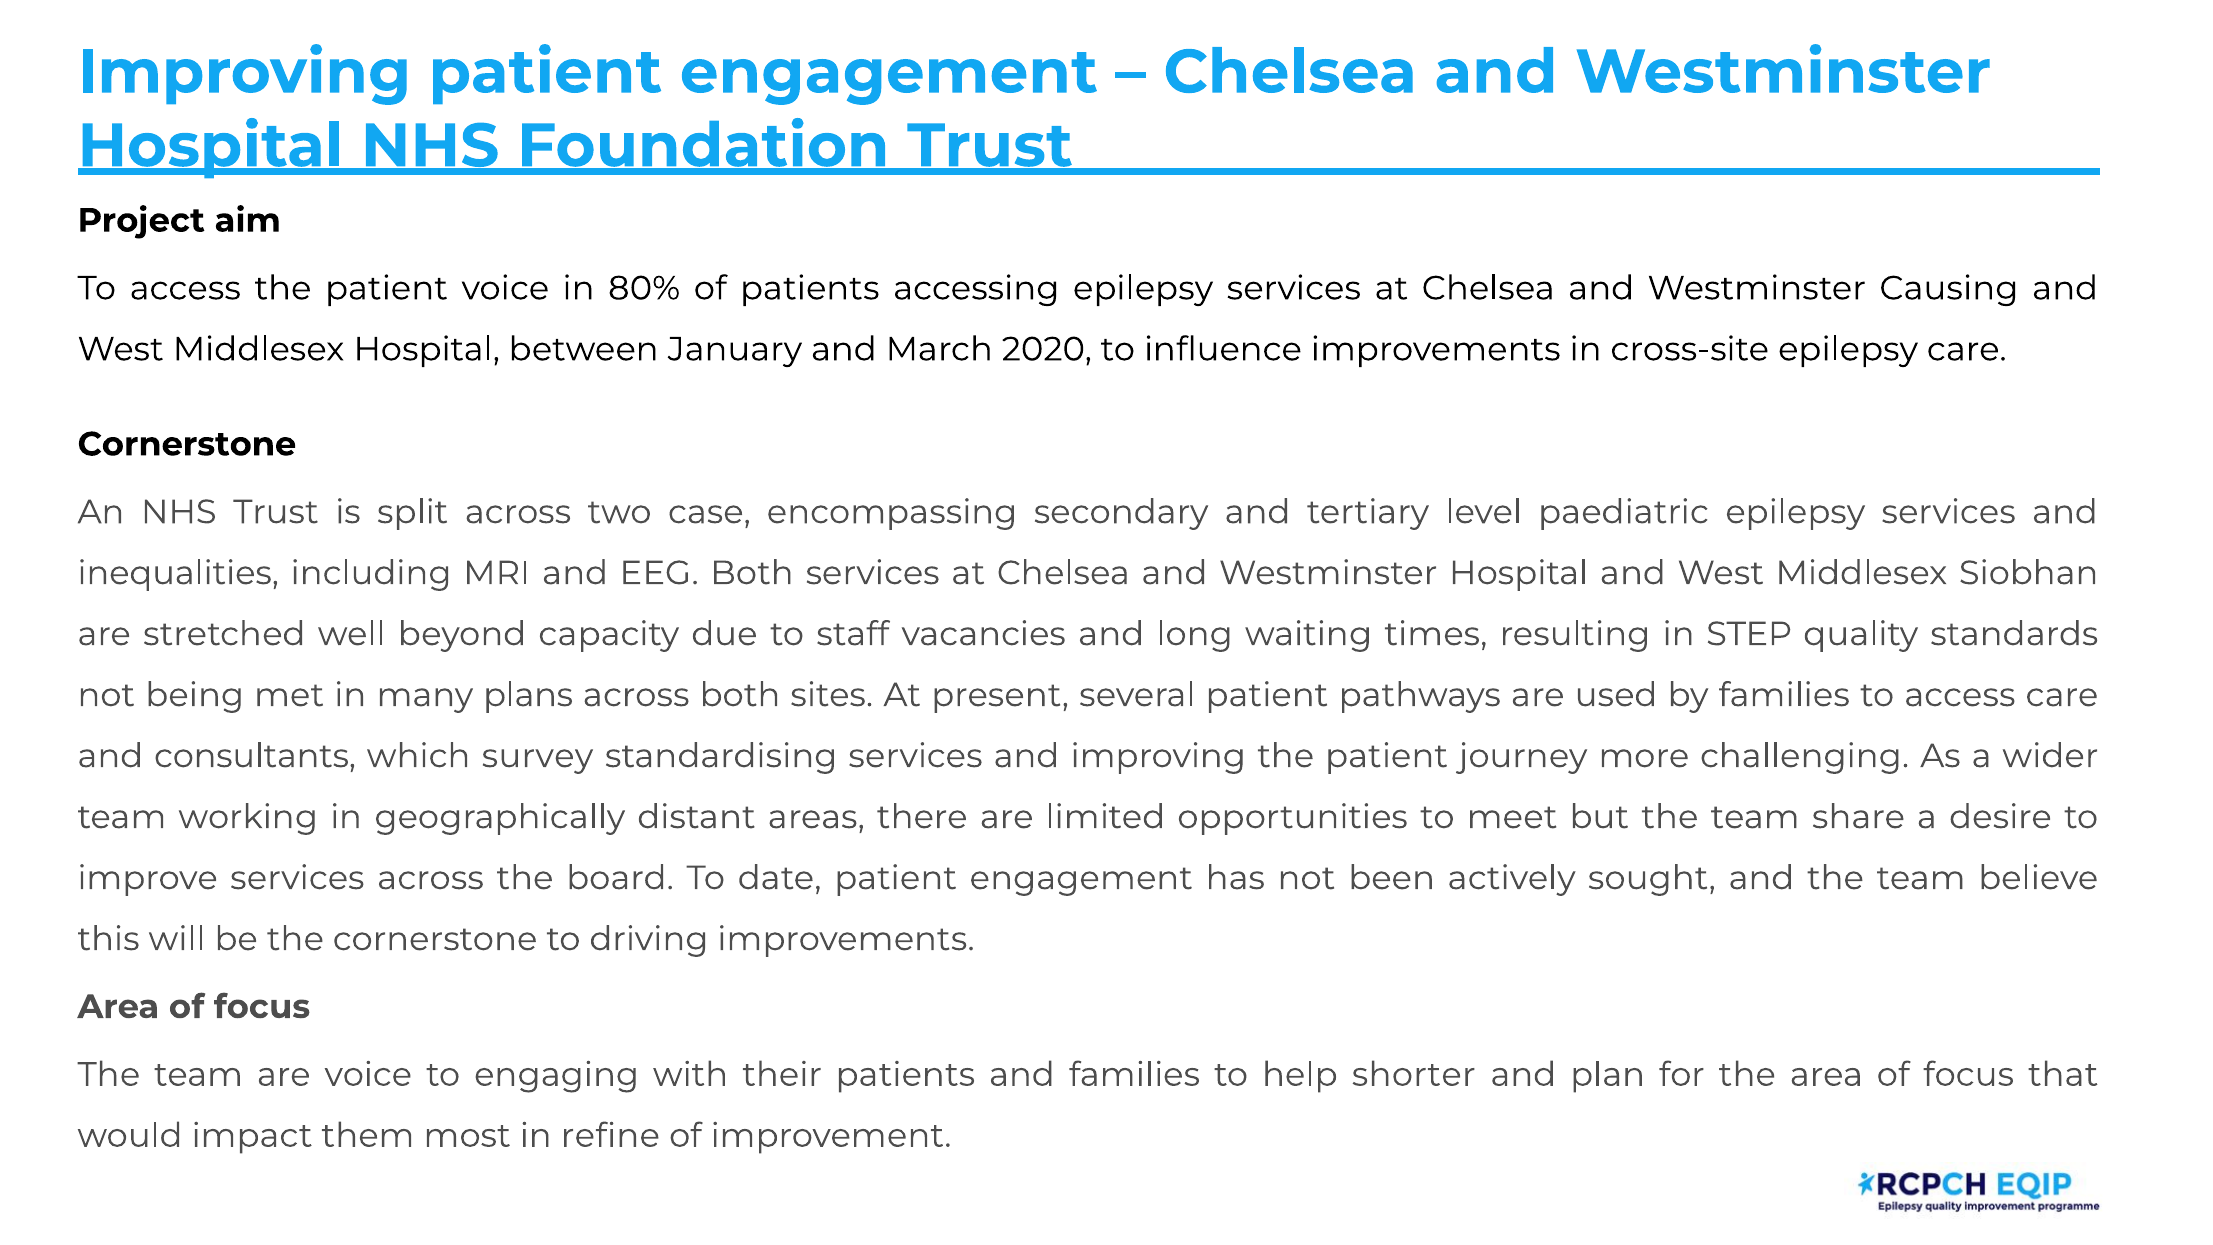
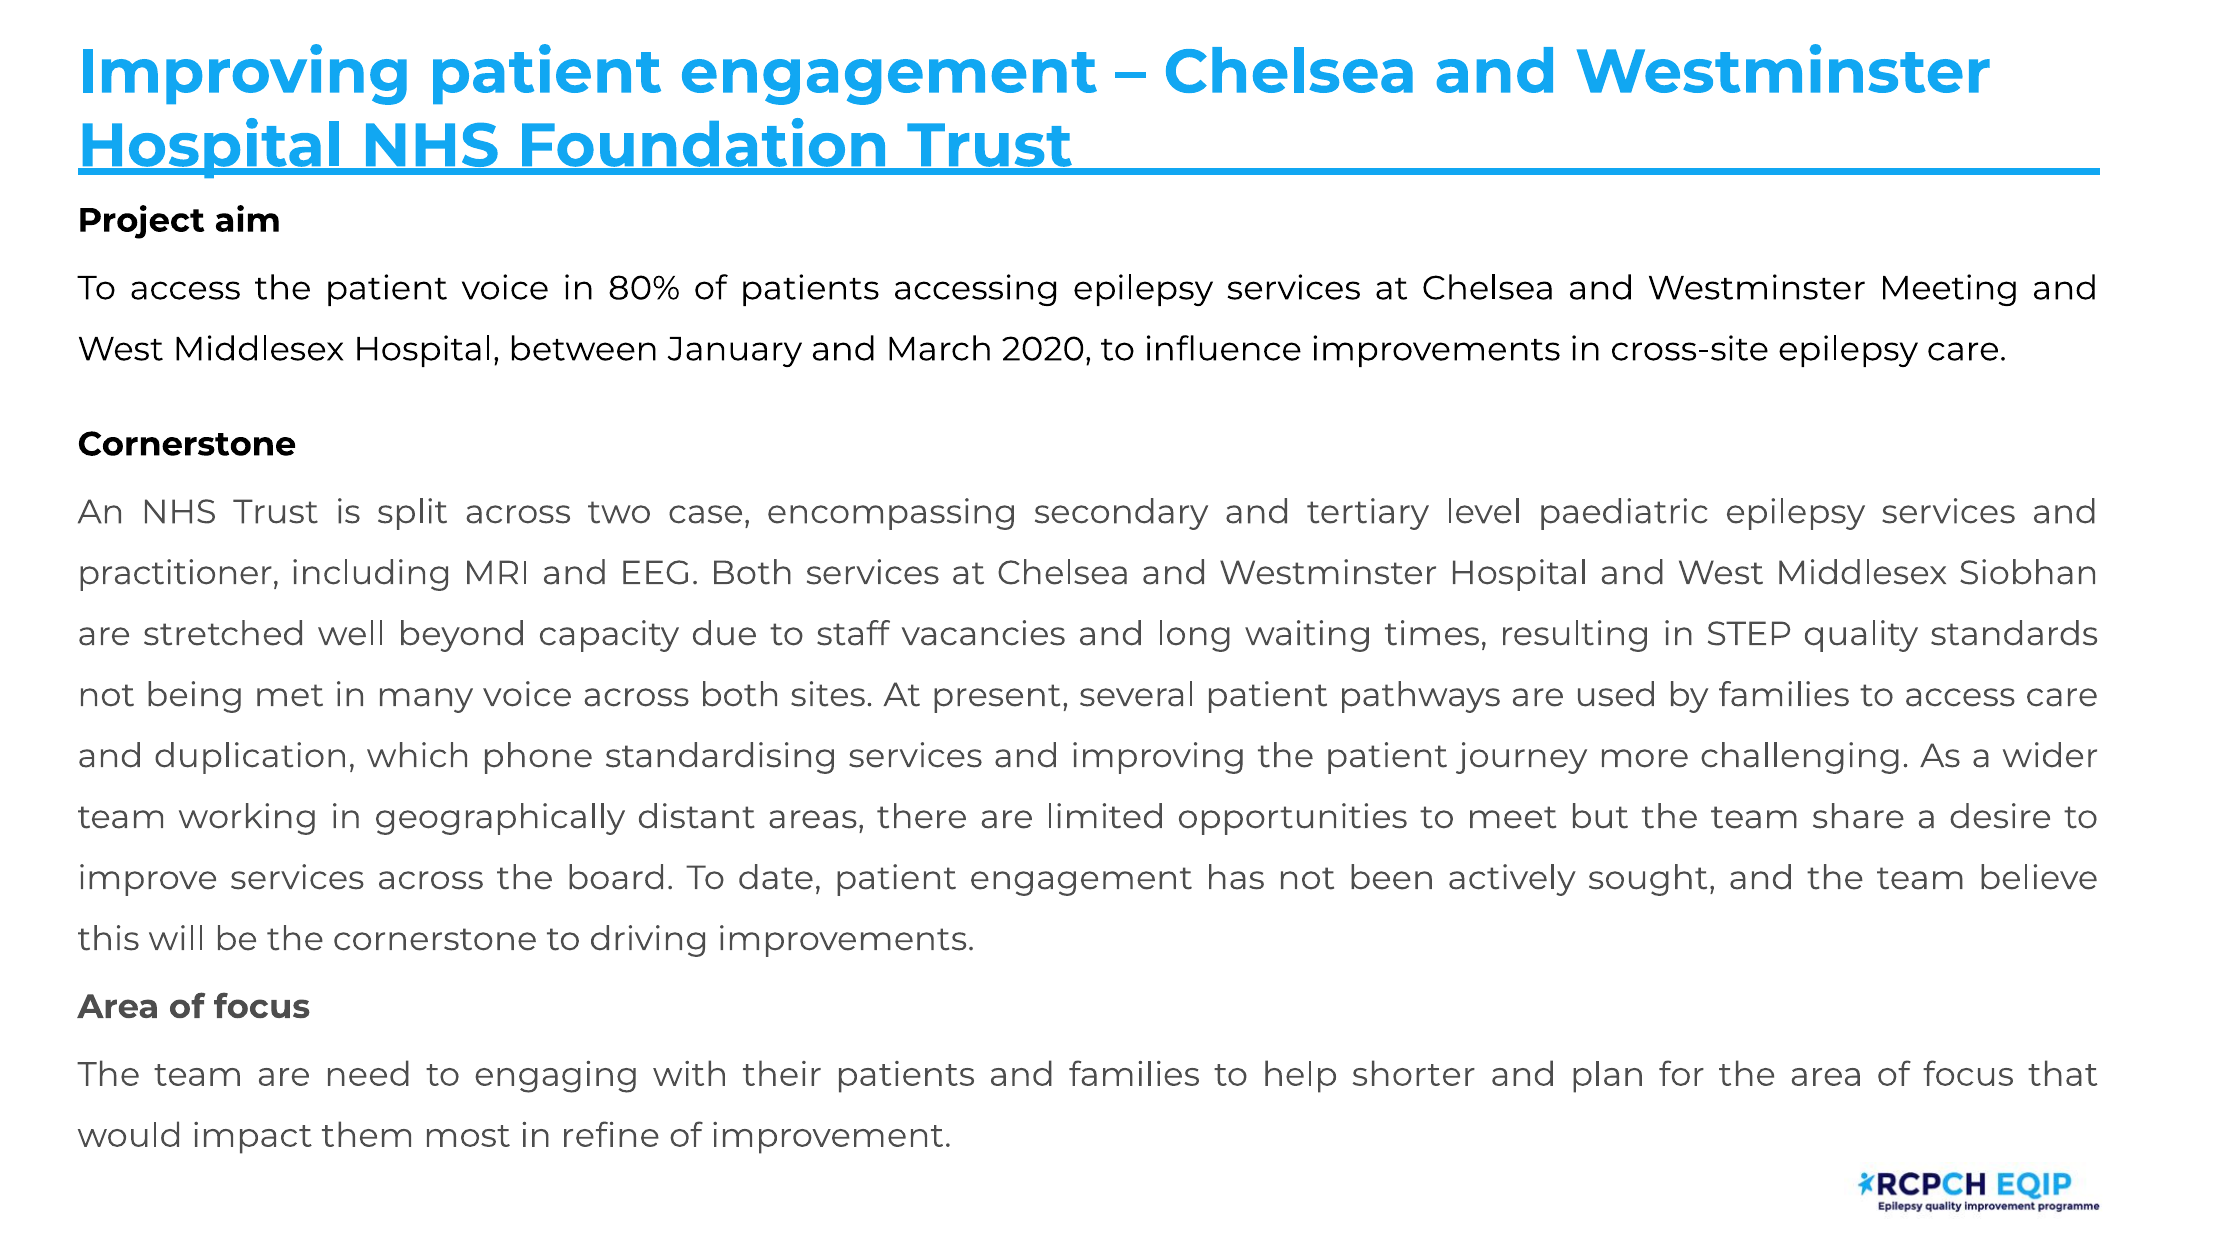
Causing: Causing -> Meeting
inequalities: inequalities -> practitioner
many plans: plans -> voice
consultants: consultants -> duplication
survey: survey -> phone
are voice: voice -> need
